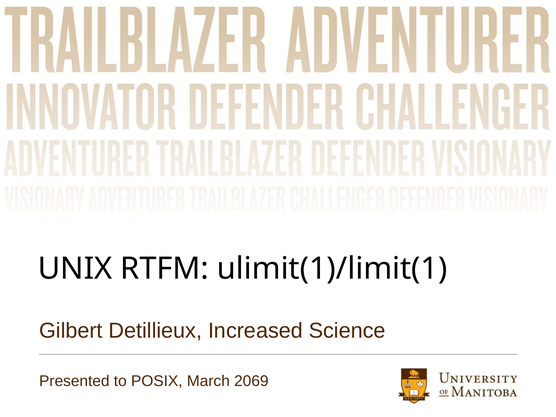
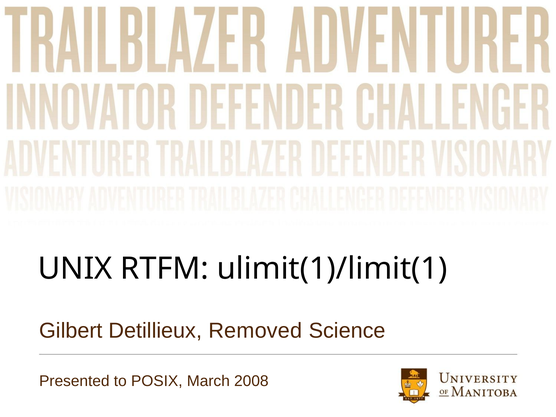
Increased: Increased -> Removed
2069: 2069 -> 2008
